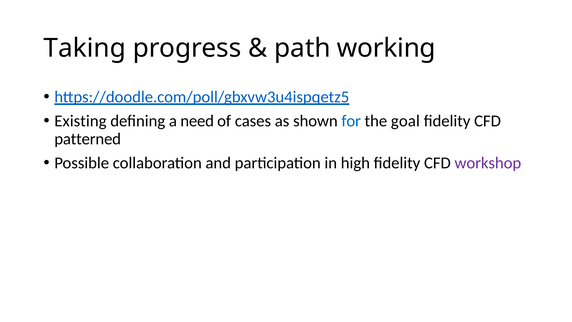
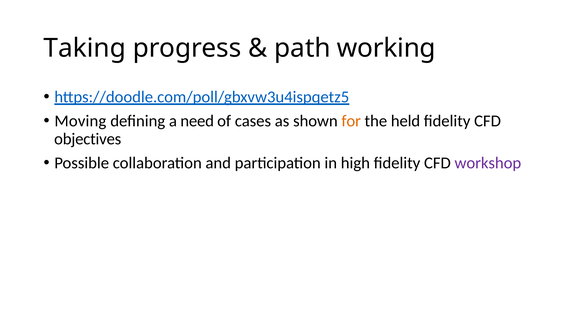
Existing: Existing -> Moving
for colour: blue -> orange
goal: goal -> held
patterned: patterned -> objectives
